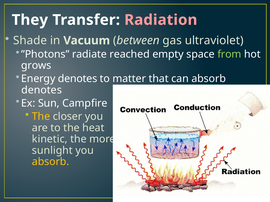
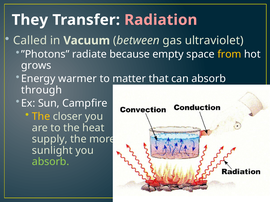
Shade: Shade -> Called
reached: reached -> because
from colour: light green -> yellow
Energy denotes: denotes -> warmer
denotes at (42, 90): denotes -> through
kinetic: kinetic -> supply
absorb at (51, 162) colour: yellow -> light green
